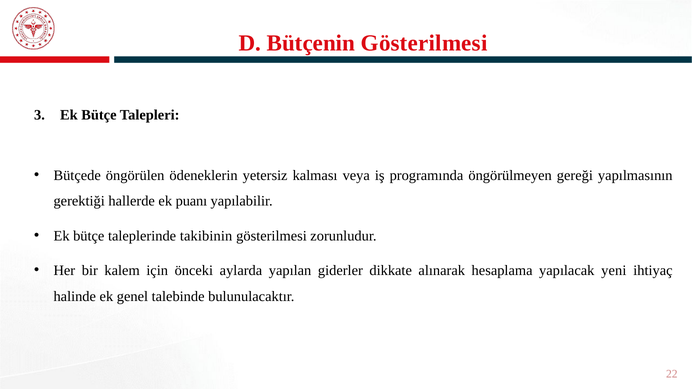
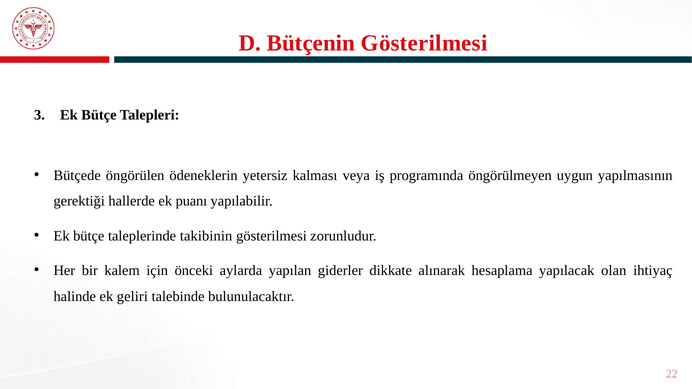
gereği: gereği -> uygun
yeni: yeni -> olan
genel: genel -> geliri
